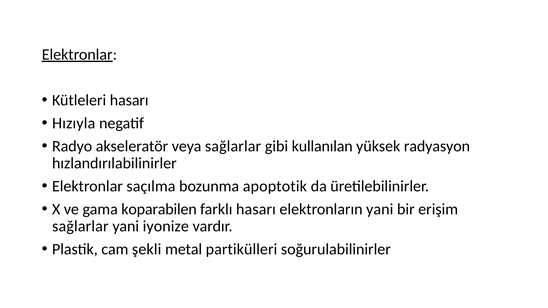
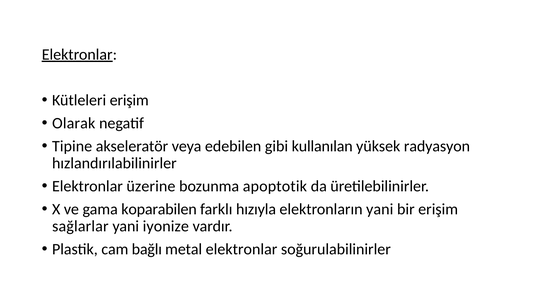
Kütleleri hasarı: hasarı -> erişim
Hızıyla: Hızıyla -> Olarak
Radyo: Radyo -> Tipine
veya sağlarlar: sağlarlar -> edebilen
saçılma: saçılma -> üzerine
farklı hasarı: hasarı -> hızıyla
şekli: şekli -> bağlı
metal partikülleri: partikülleri -> elektronlar
